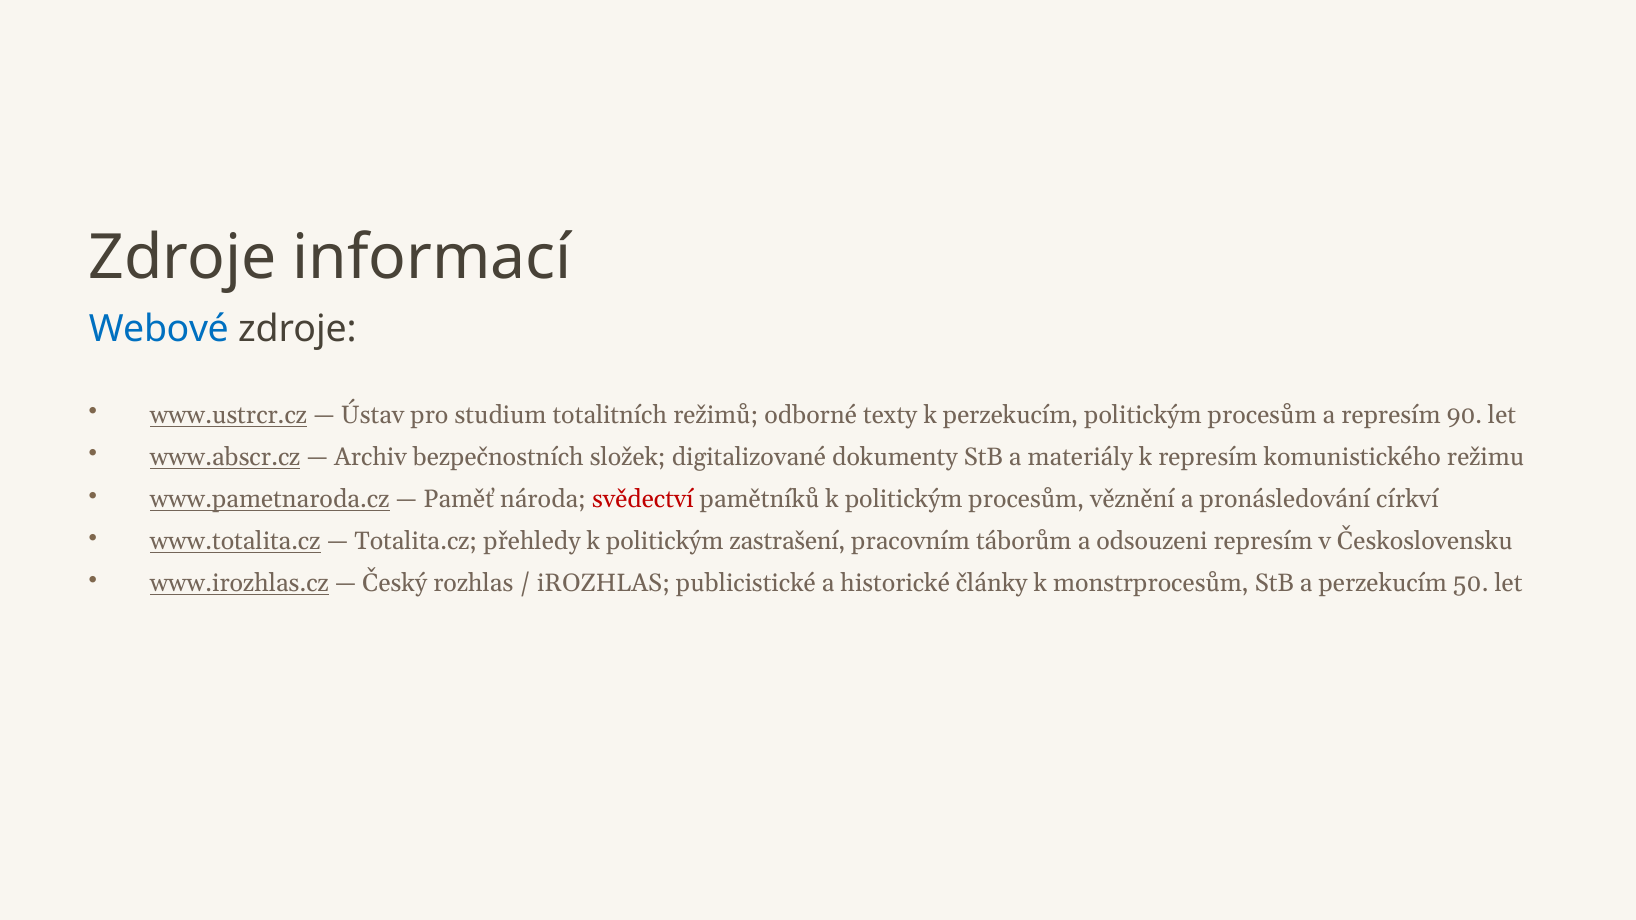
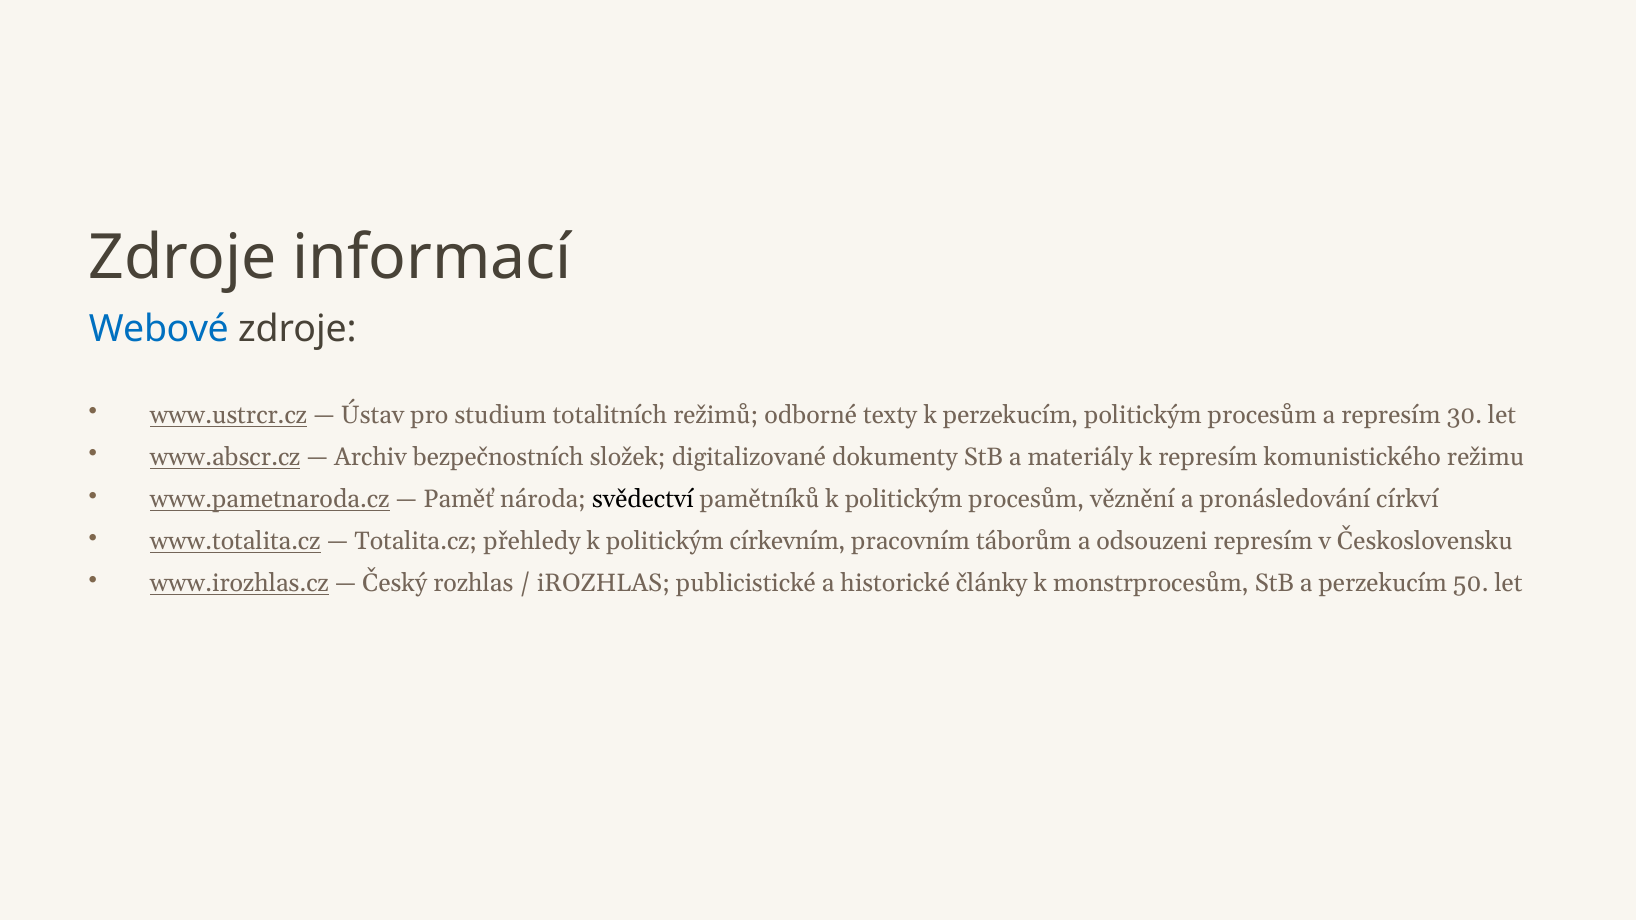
90: 90 -> 30
svědectví colour: red -> black
zastrašení: zastrašení -> církevním
